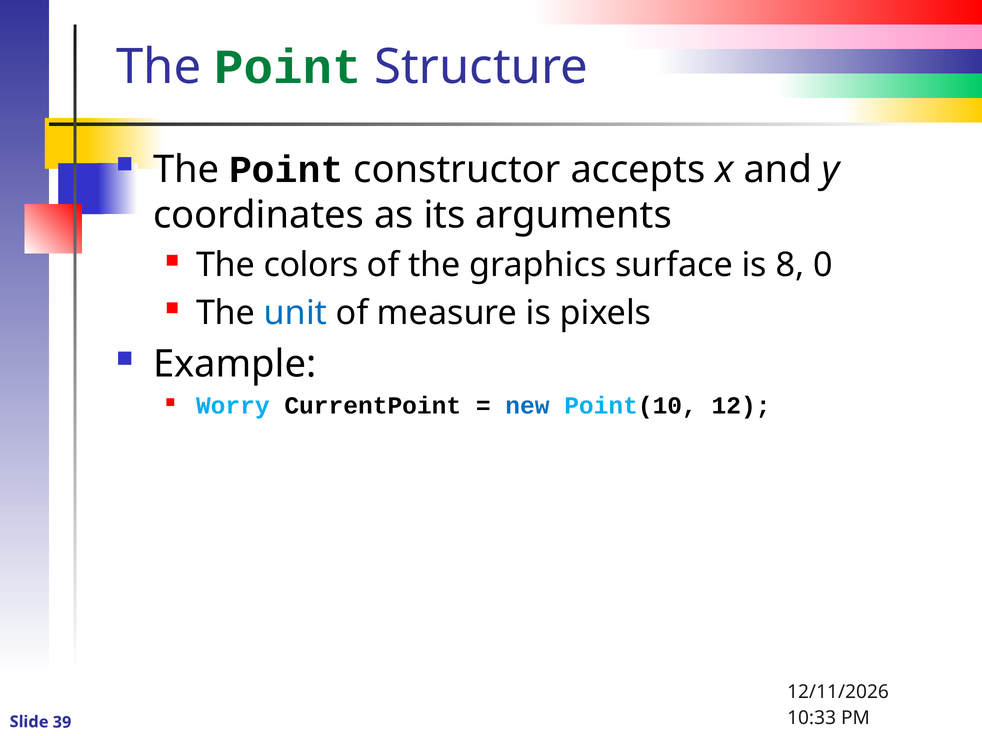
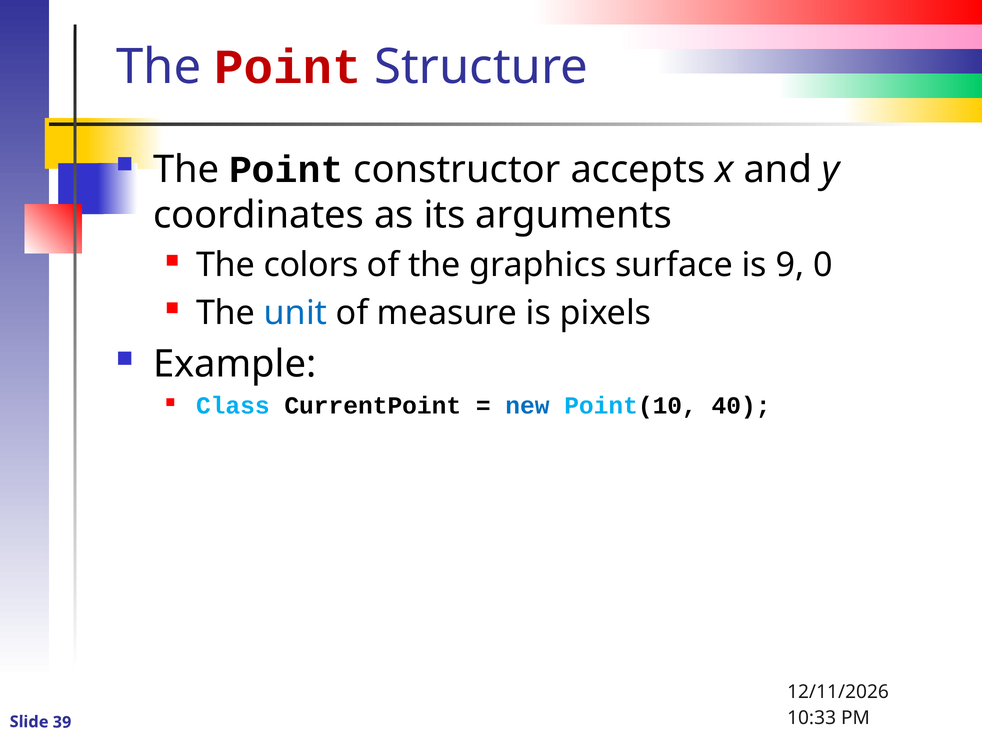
Point at (288, 67) colour: green -> red
8: 8 -> 9
Worry: Worry -> Class
12: 12 -> 40
